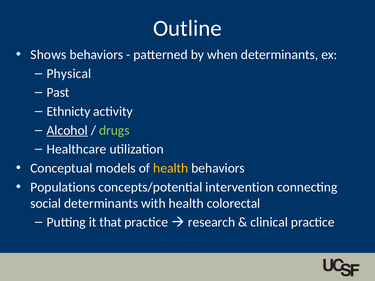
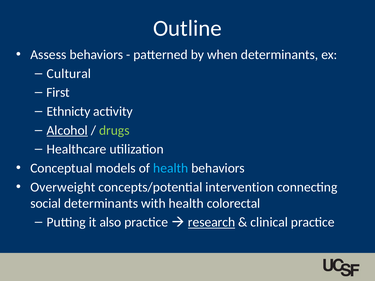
Shows: Shows -> Assess
Physical: Physical -> Cultural
Past: Past -> First
health at (171, 168) colour: yellow -> light blue
Populations: Populations -> Overweight
that: that -> also
research underline: none -> present
